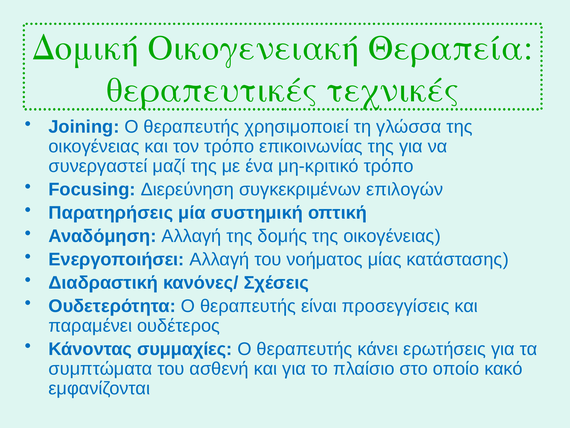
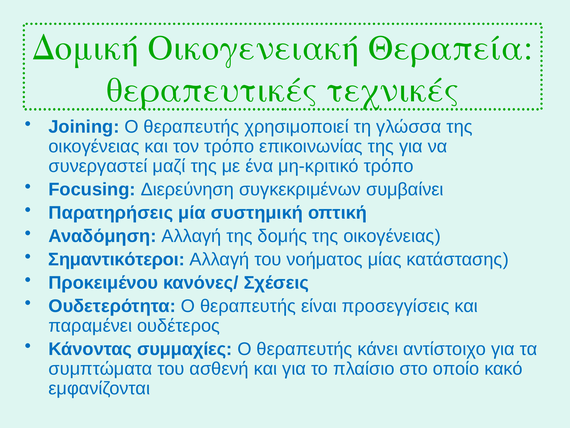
επιλογών: επιλογών -> συμβαίνει
Ενεργοποιήσει: Ενεργοποιήσει -> Σημαντικότεροι
Διαδραστική: Διαδραστική -> Προκειμένου
ερωτήσεις: ερωτήσεις -> αντίστοιχο
